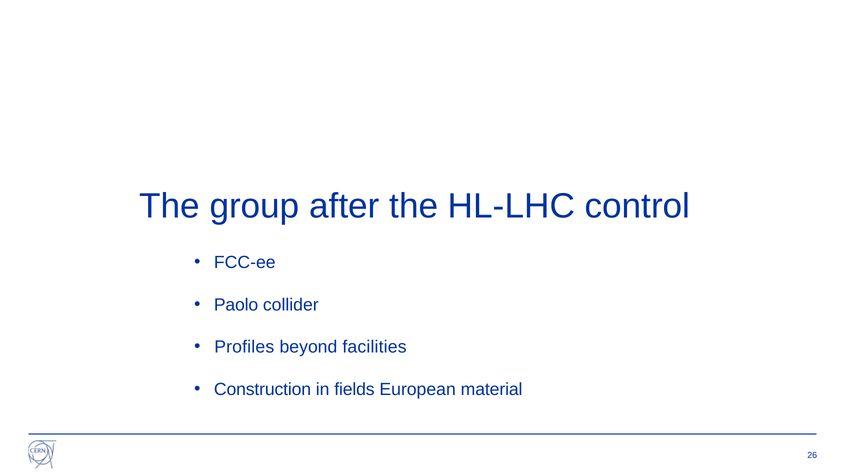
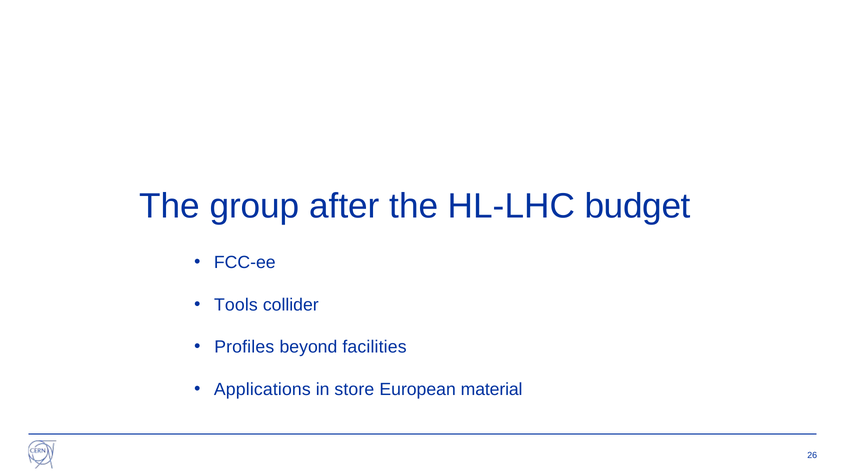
control: control -> budget
Paolo: Paolo -> Tools
Construction: Construction -> Applications
fields: fields -> store
